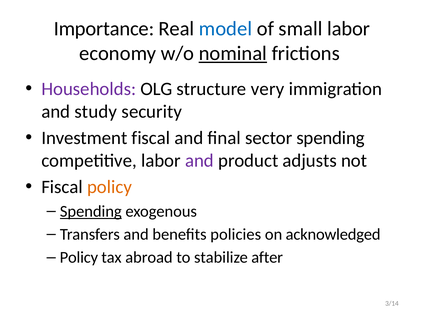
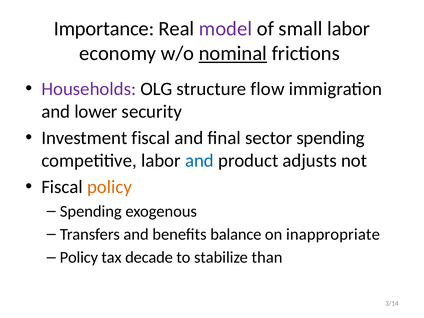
model colour: blue -> purple
very: very -> flow
study: study -> lower
and at (199, 161) colour: purple -> blue
Spending at (91, 211) underline: present -> none
policies: policies -> balance
acknowledged: acknowledged -> inappropriate
abroad: abroad -> decade
after: after -> than
